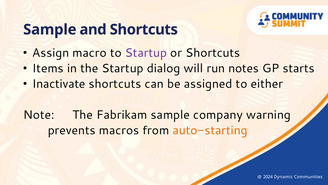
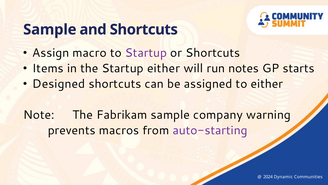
Startup dialog: dialog -> either
Inactivate: Inactivate -> Designed
auto-starting colour: orange -> purple
